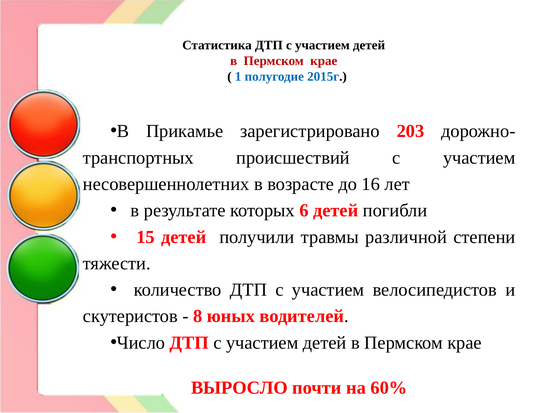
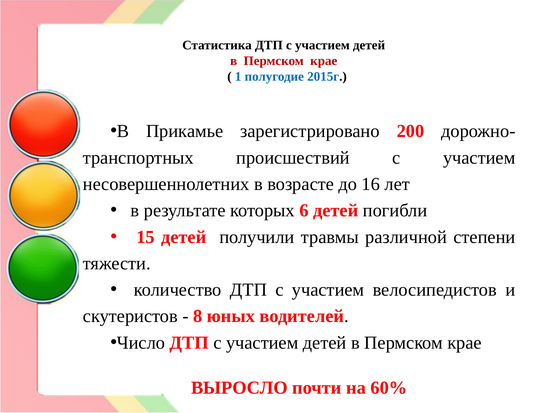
203: 203 -> 200
